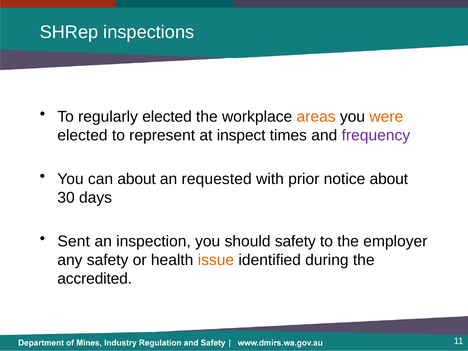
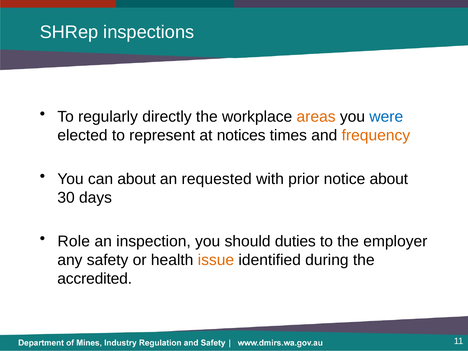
regularly elected: elected -> directly
were colour: orange -> blue
inspect: inspect -> notices
frequency colour: purple -> orange
Sent: Sent -> Role
should safety: safety -> duties
